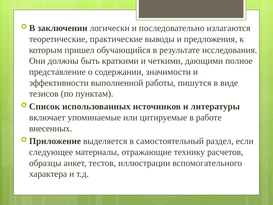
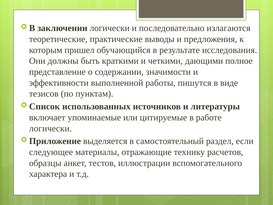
внесенных at (51, 128): внесенных -> логически
